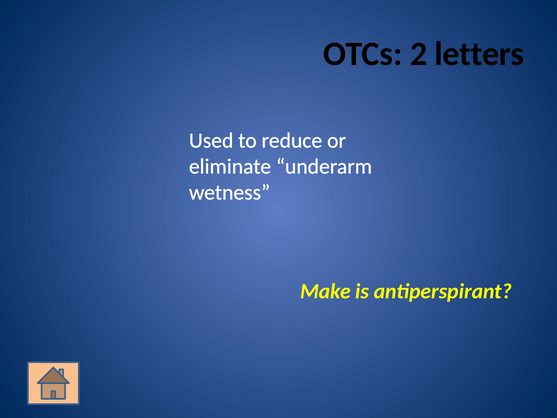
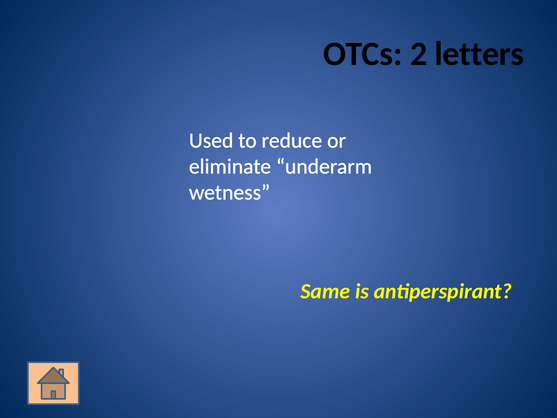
Make: Make -> Same
